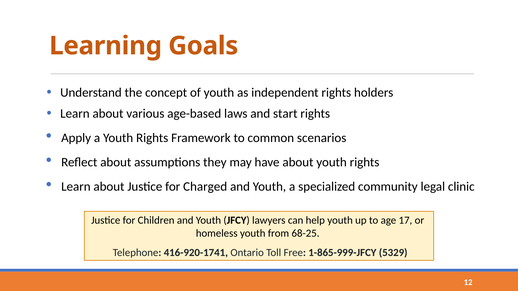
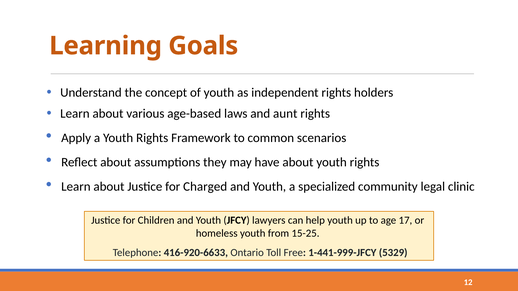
start: start -> aunt
68-25: 68-25 -> 15-25
416-920-1741: 416-920-1741 -> 416-920-6633
1-865-999-JFCY: 1-865-999-JFCY -> 1-441-999-JFCY
